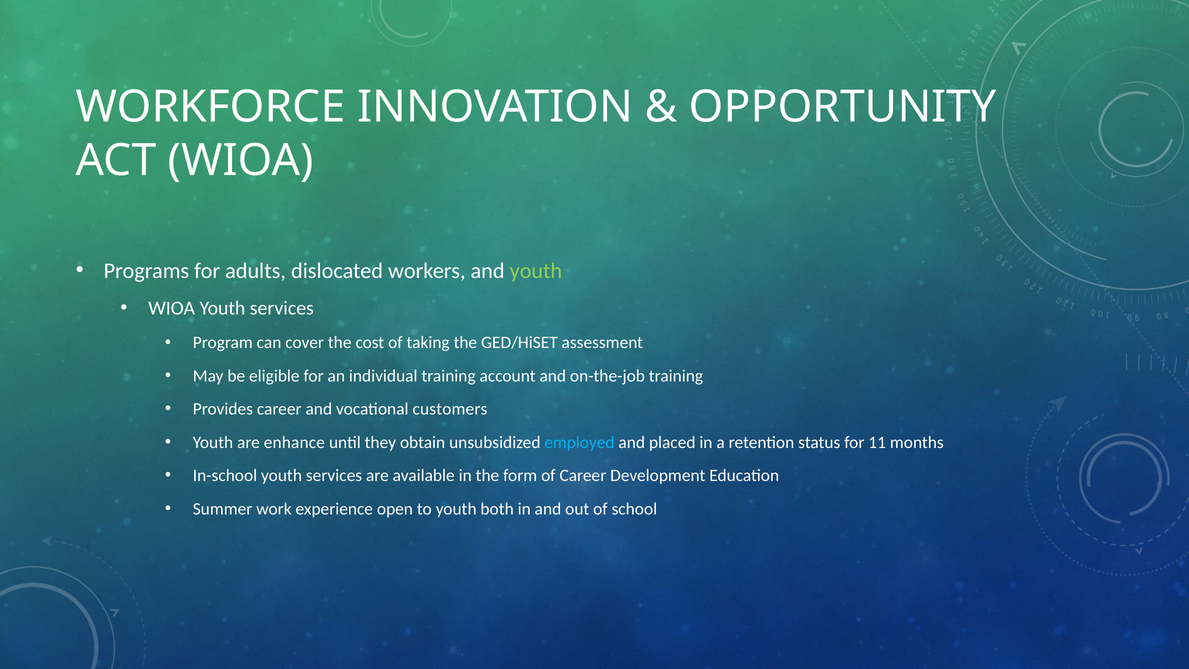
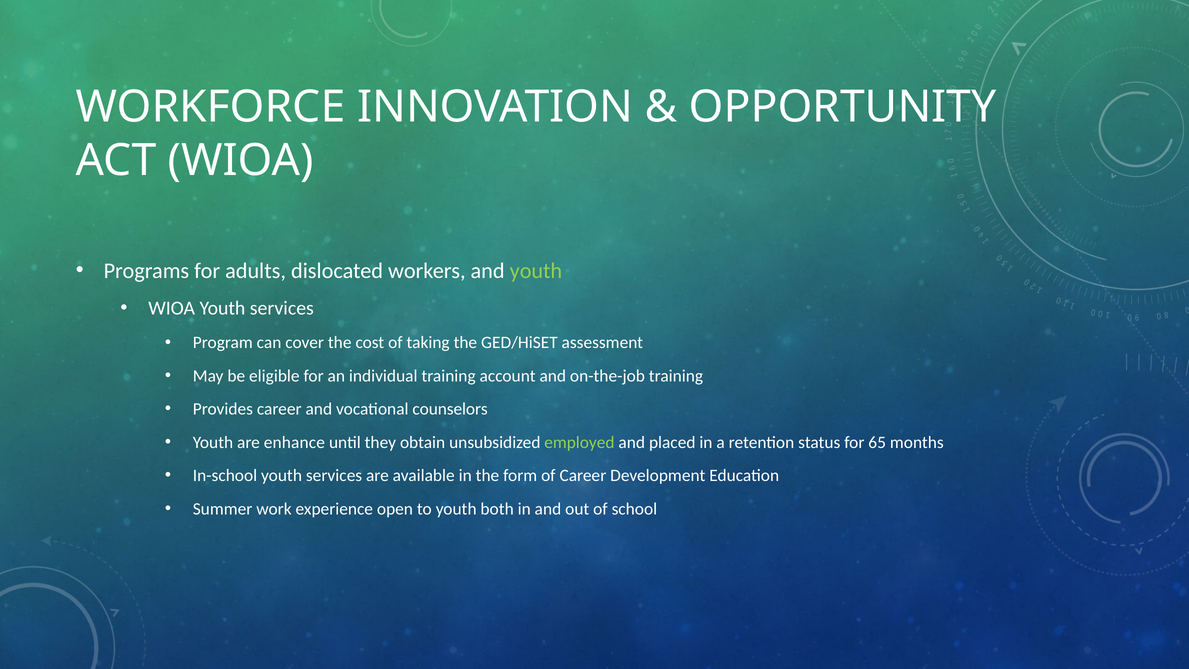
customers: customers -> counselors
employed colour: light blue -> light green
11: 11 -> 65
